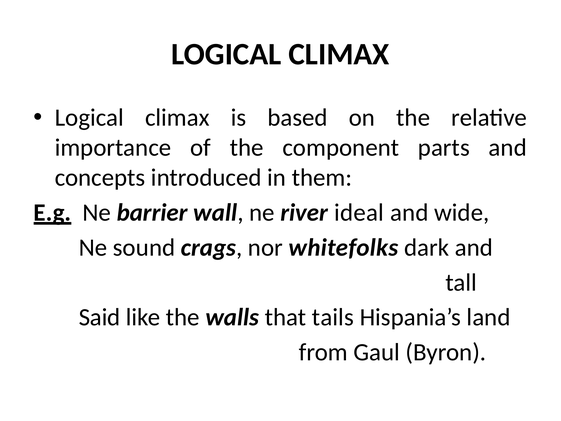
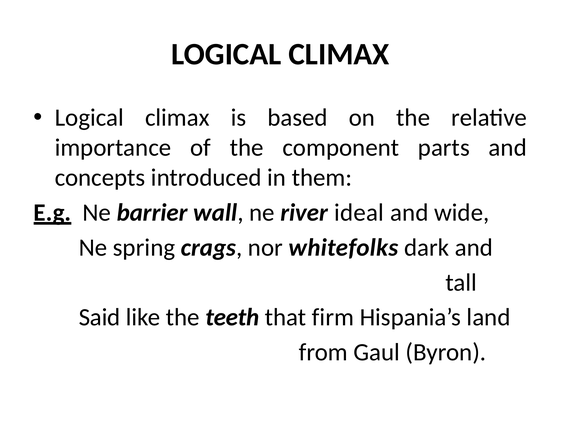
sound: sound -> spring
walls: walls -> teeth
tails: tails -> firm
